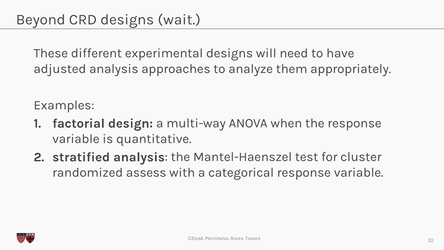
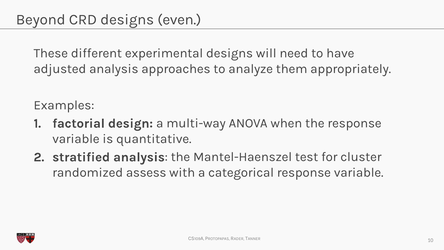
wait: wait -> even
